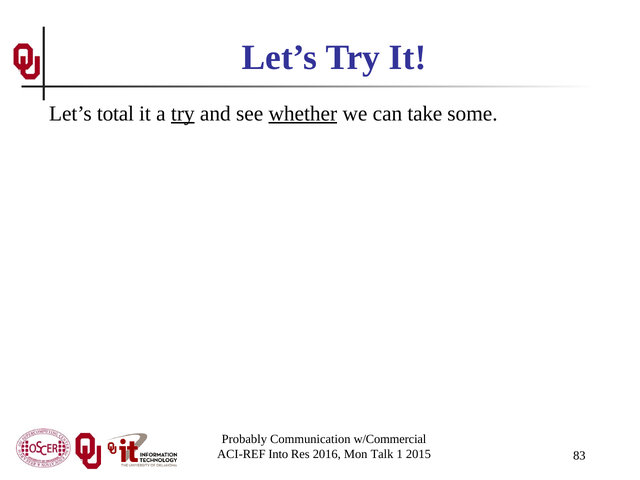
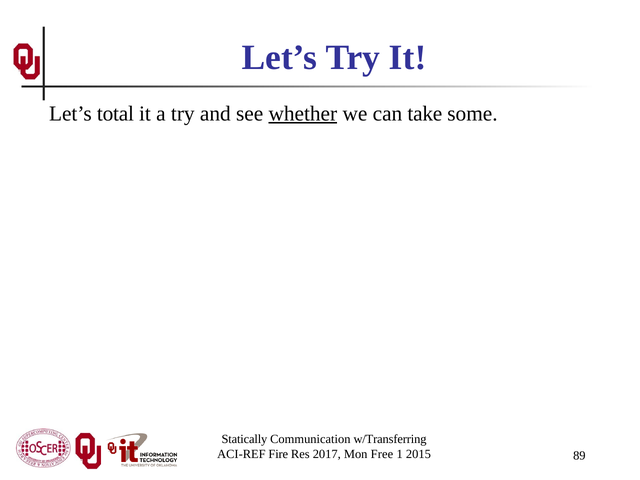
try at (183, 113) underline: present -> none
Probably: Probably -> Statically
w/Commercial: w/Commercial -> w/Transferring
Into: Into -> Fire
2016: 2016 -> 2017
Talk: Talk -> Free
83: 83 -> 89
